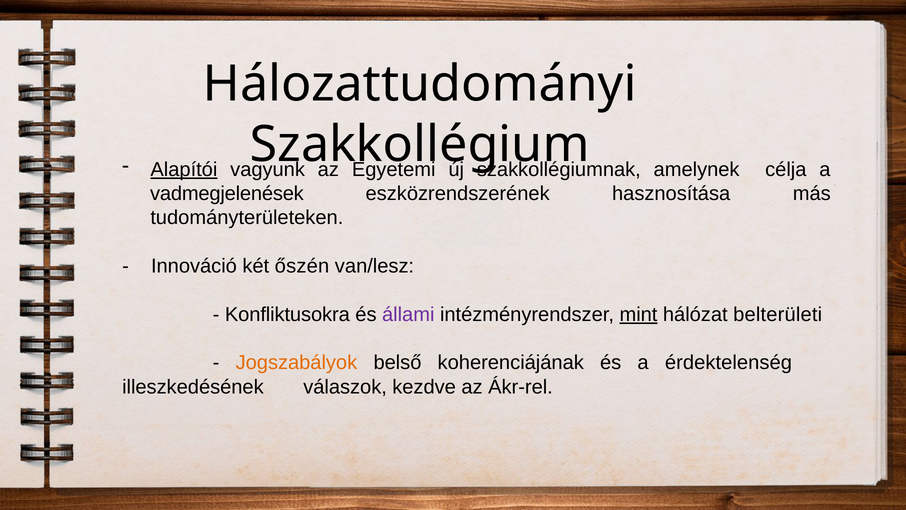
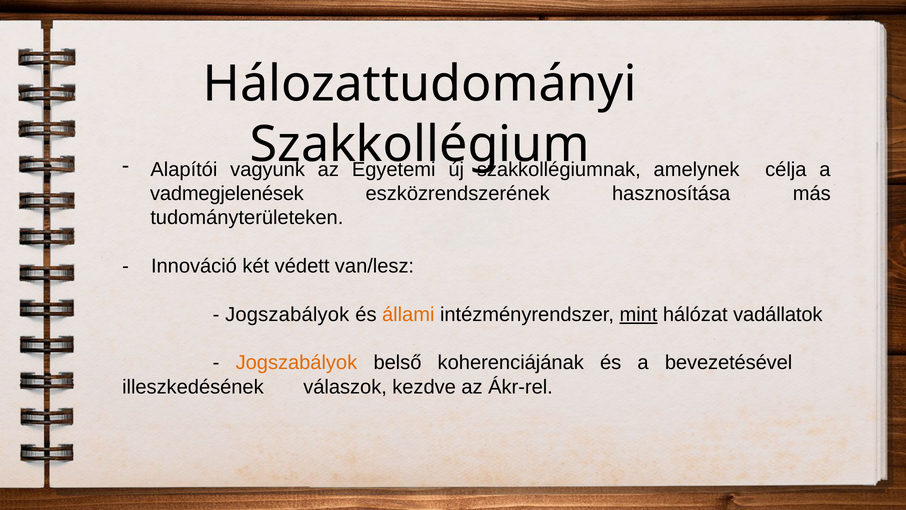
Alapítói underline: present -> none
őszén: őszén -> védett
Konfliktusokra at (287, 314): Konfliktusokra -> Jogszabályok
állami colour: purple -> orange
belterületi: belterületi -> vadállatok
érdektelenség: érdektelenség -> bevezetésével
